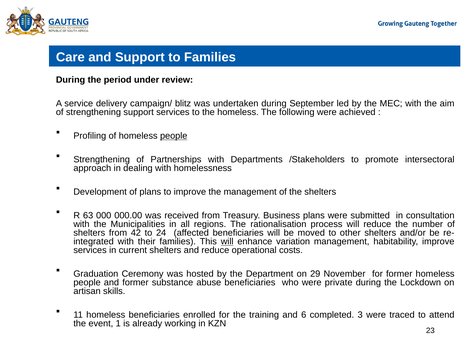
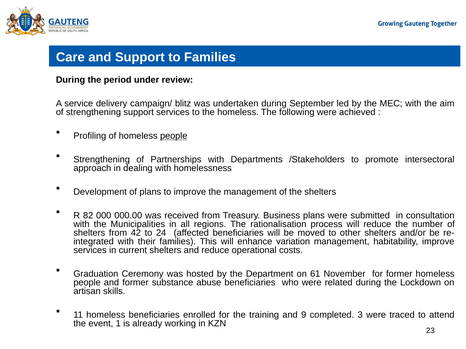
63: 63 -> 82
will at (227, 242) underline: present -> none
29: 29 -> 61
private: private -> related
6: 6 -> 9
